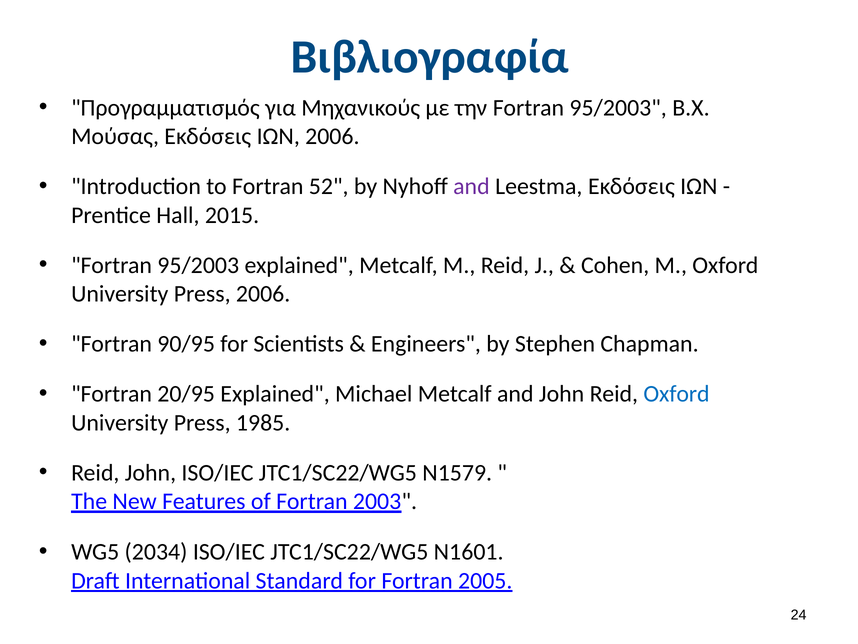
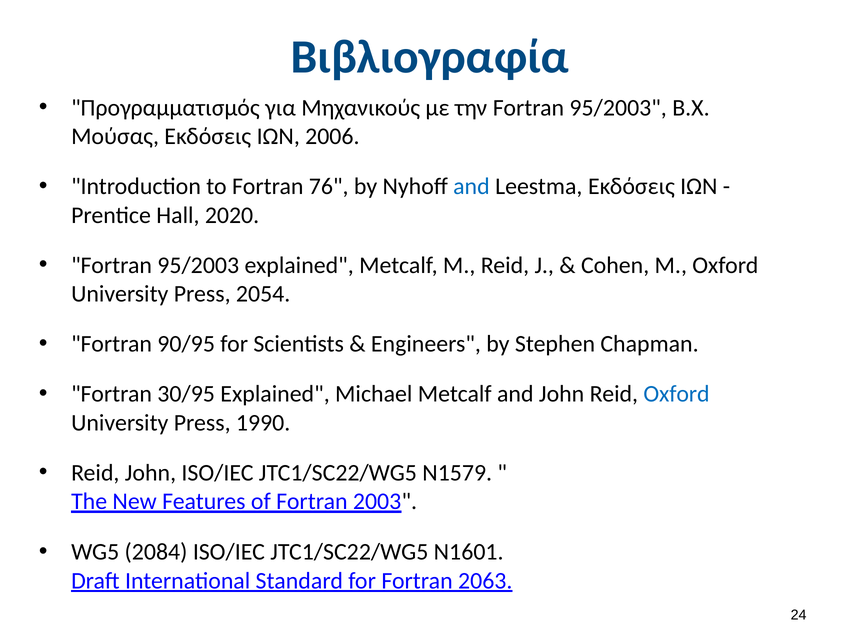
52: 52 -> 76
and at (471, 186) colour: purple -> blue
2015: 2015 -> 2020
Press 2006: 2006 -> 2054
20/95: 20/95 -> 30/95
1985: 1985 -> 1990
2034: 2034 -> 2084
2005: 2005 -> 2063
